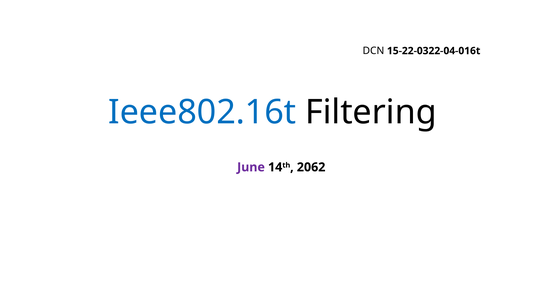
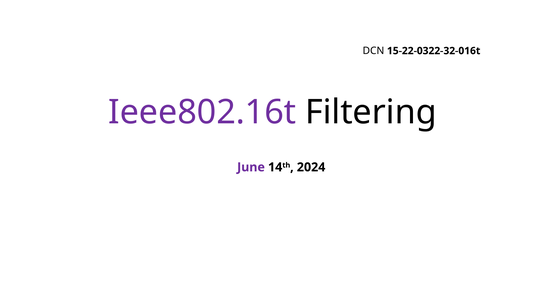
15-22-0322-04-016t: 15-22-0322-04-016t -> 15-22-0322-32-016t
Ieee802.16t colour: blue -> purple
2062: 2062 -> 2024
